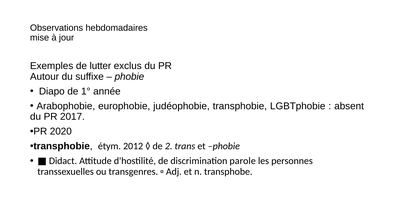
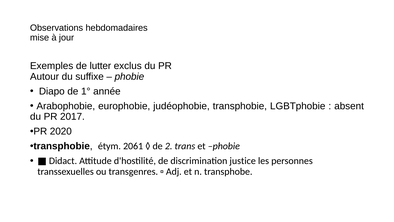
2012: 2012 -> 2061
parole: parole -> justice
